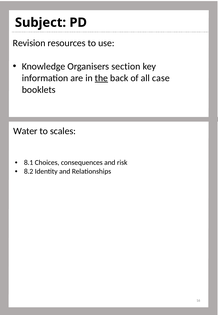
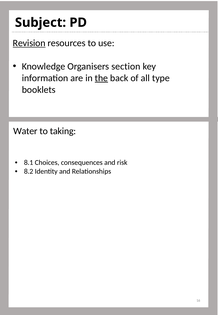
Revision underline: none -> present
case: case -> type
scales: scales -> taking
